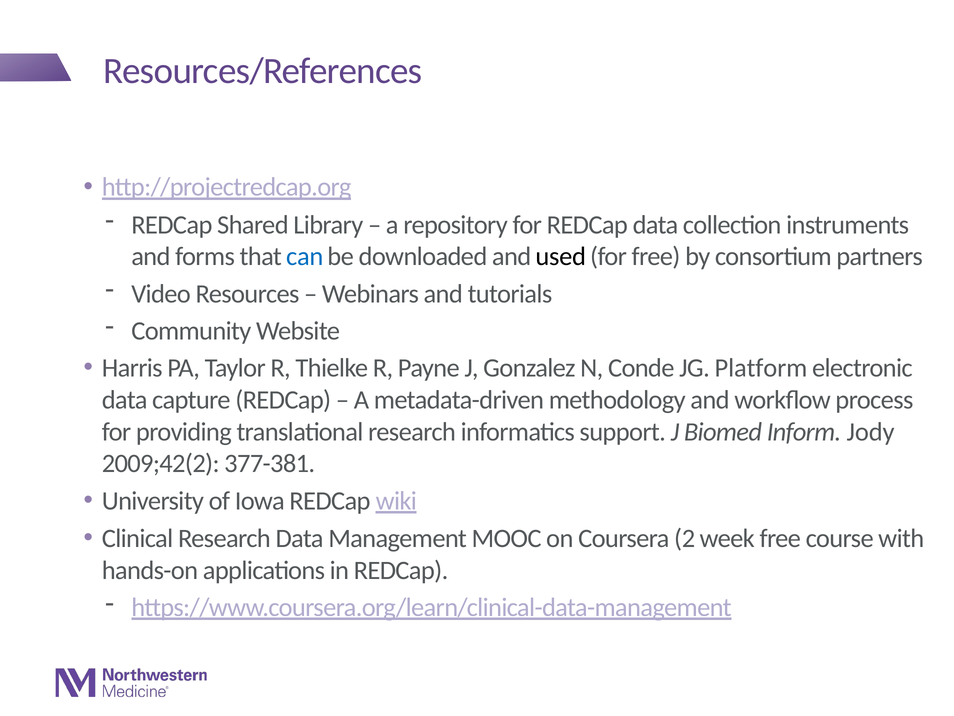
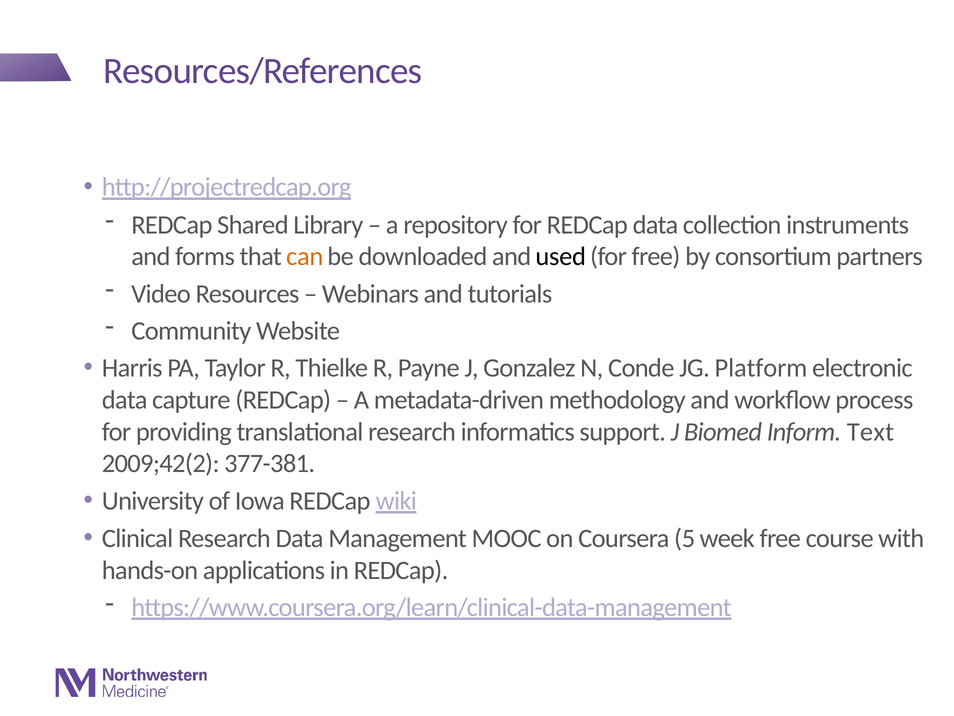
can colour: blue -> orange
Jody: Jody -> Text
2: 2 -> 5
